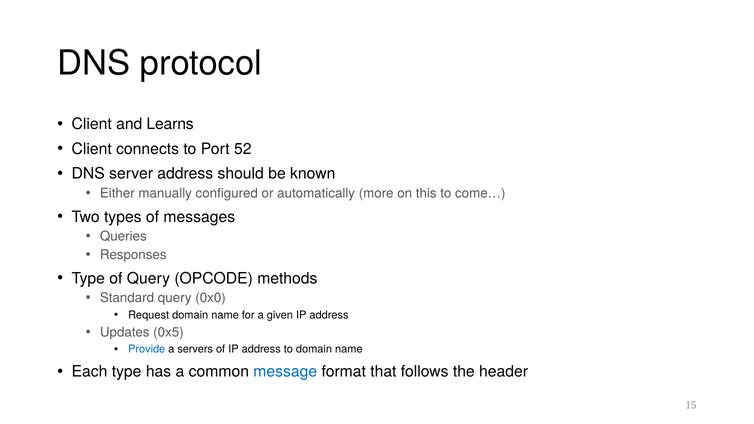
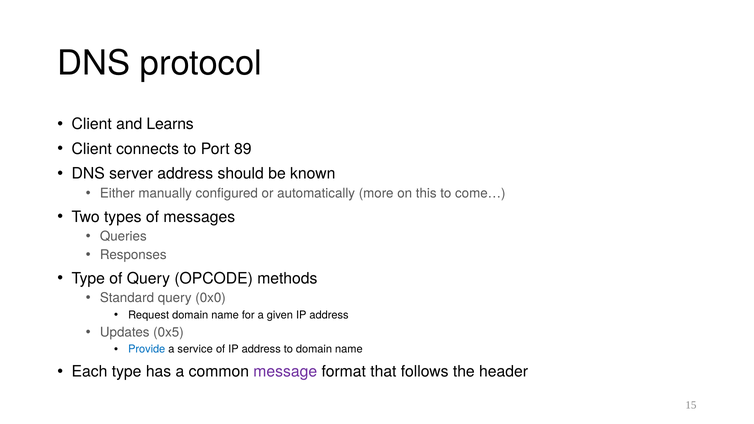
52: 52 -> 89
servers: servers -> service
message colour: blue -> purple
